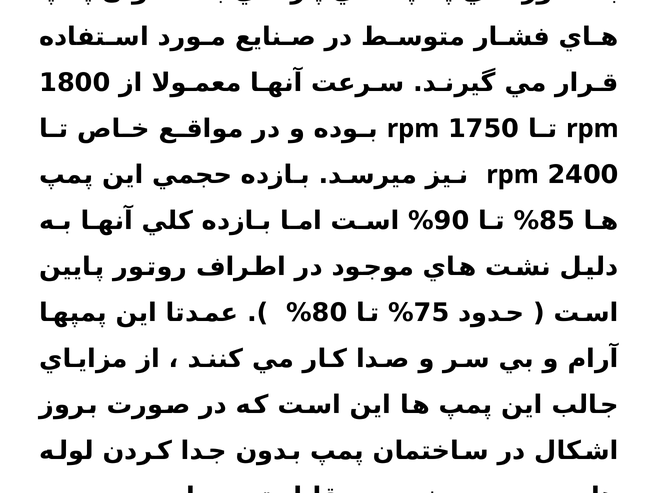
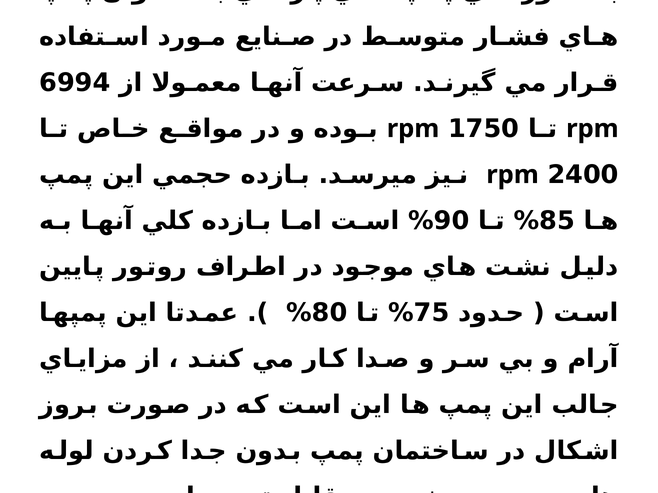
1800: 1800 -> 6994
